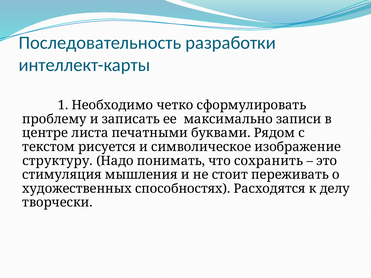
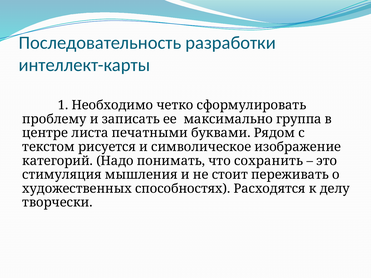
записи: записи -> группа
структуру: структуру -> категорий
